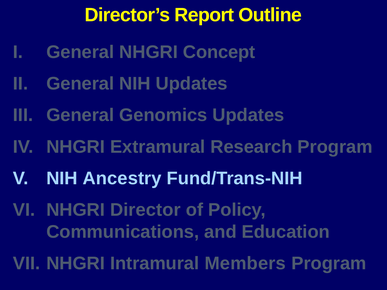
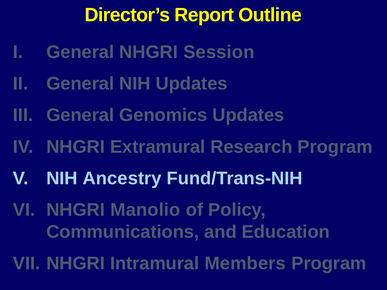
Concept: Concept -> Session
Director: Director -> Manolio
